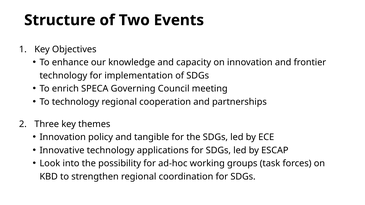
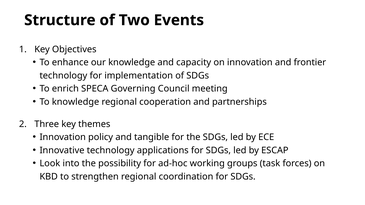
To technology: technology -> knowledge
